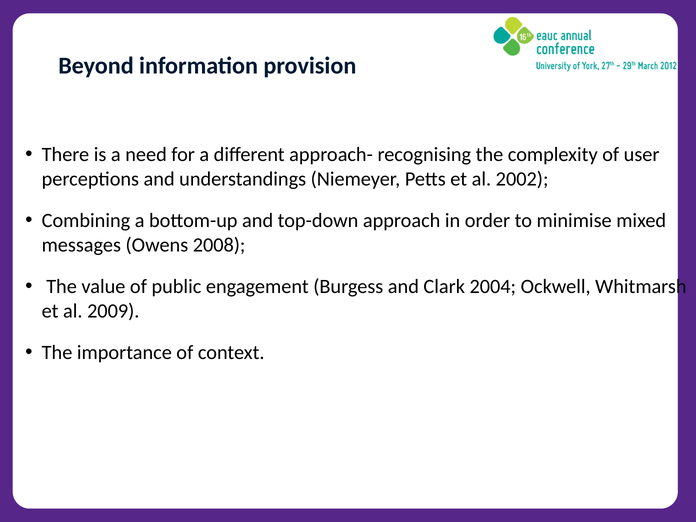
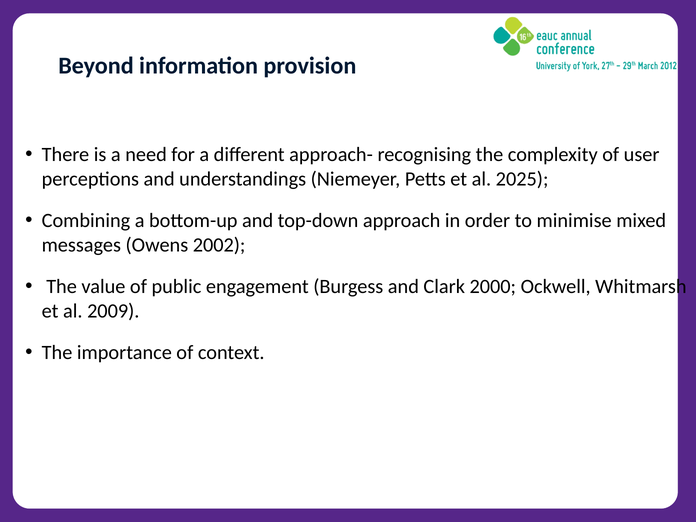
2002: 2002 -> 2025
2008: 2008 -> 2002
2004: 2004 -> 2000
